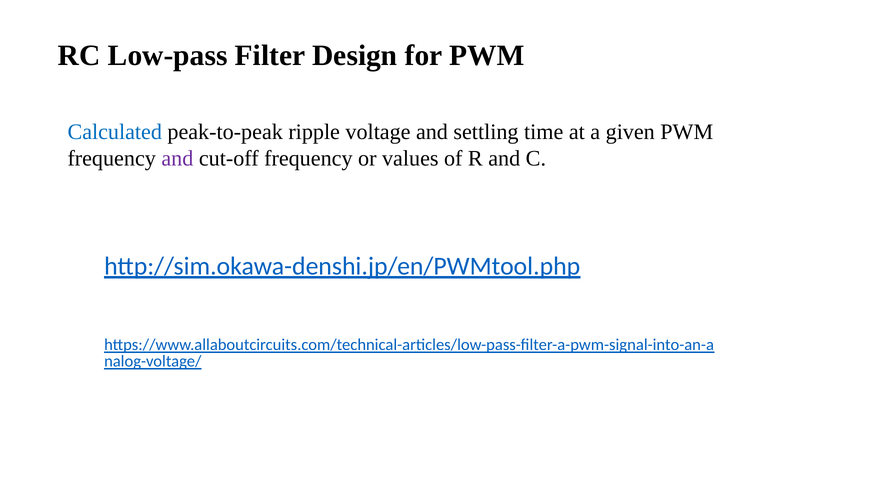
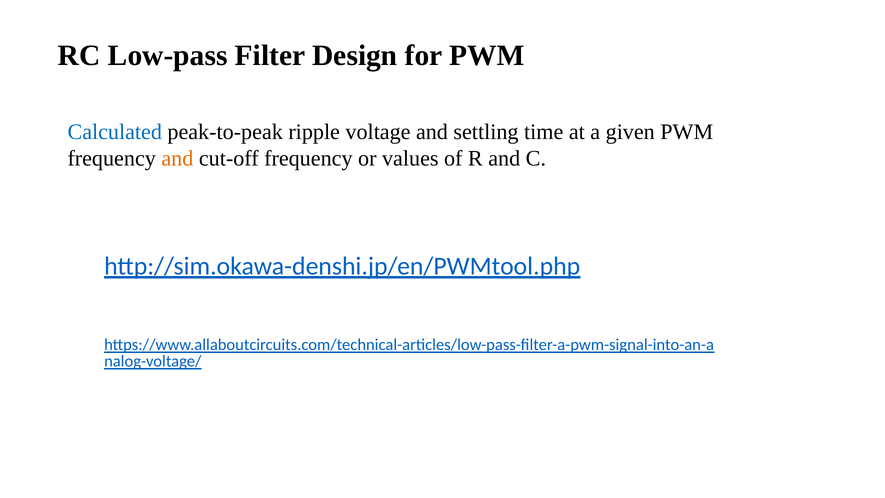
and at (177, 159) colour: purple -> orange
